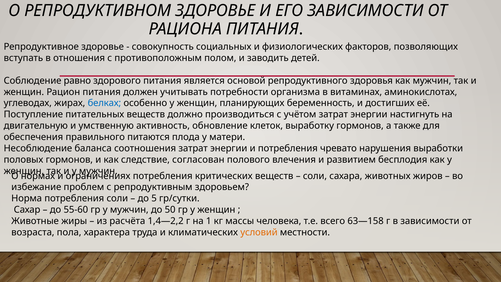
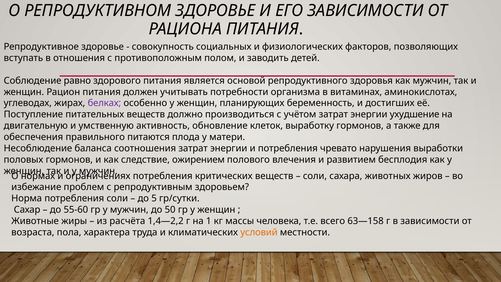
белках colour: blue -> purple
настигнуть: настигнуть -> ухудшение
согласован: согласован -> ожирением
